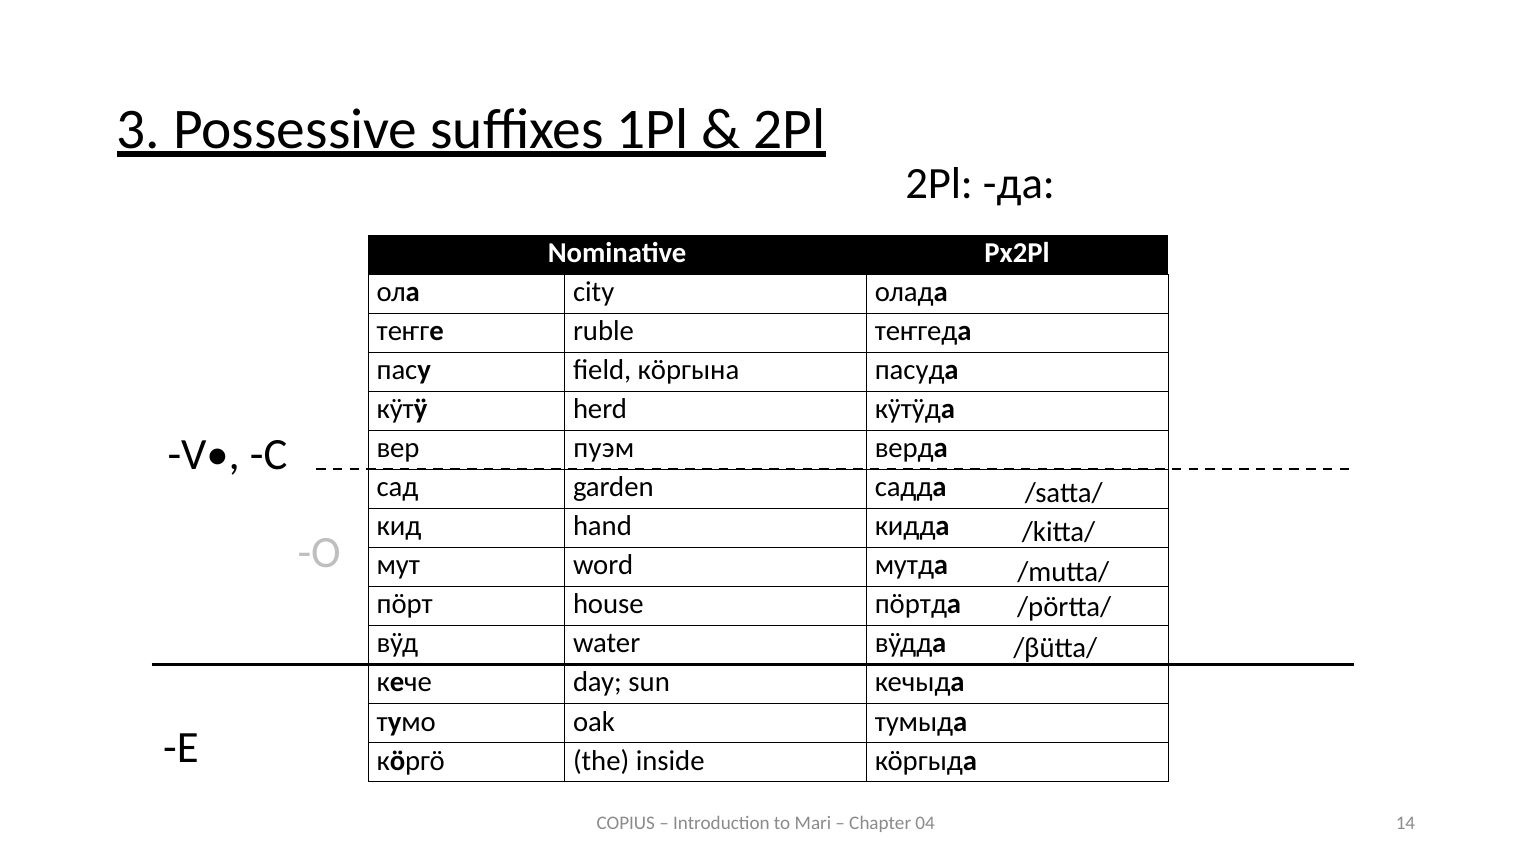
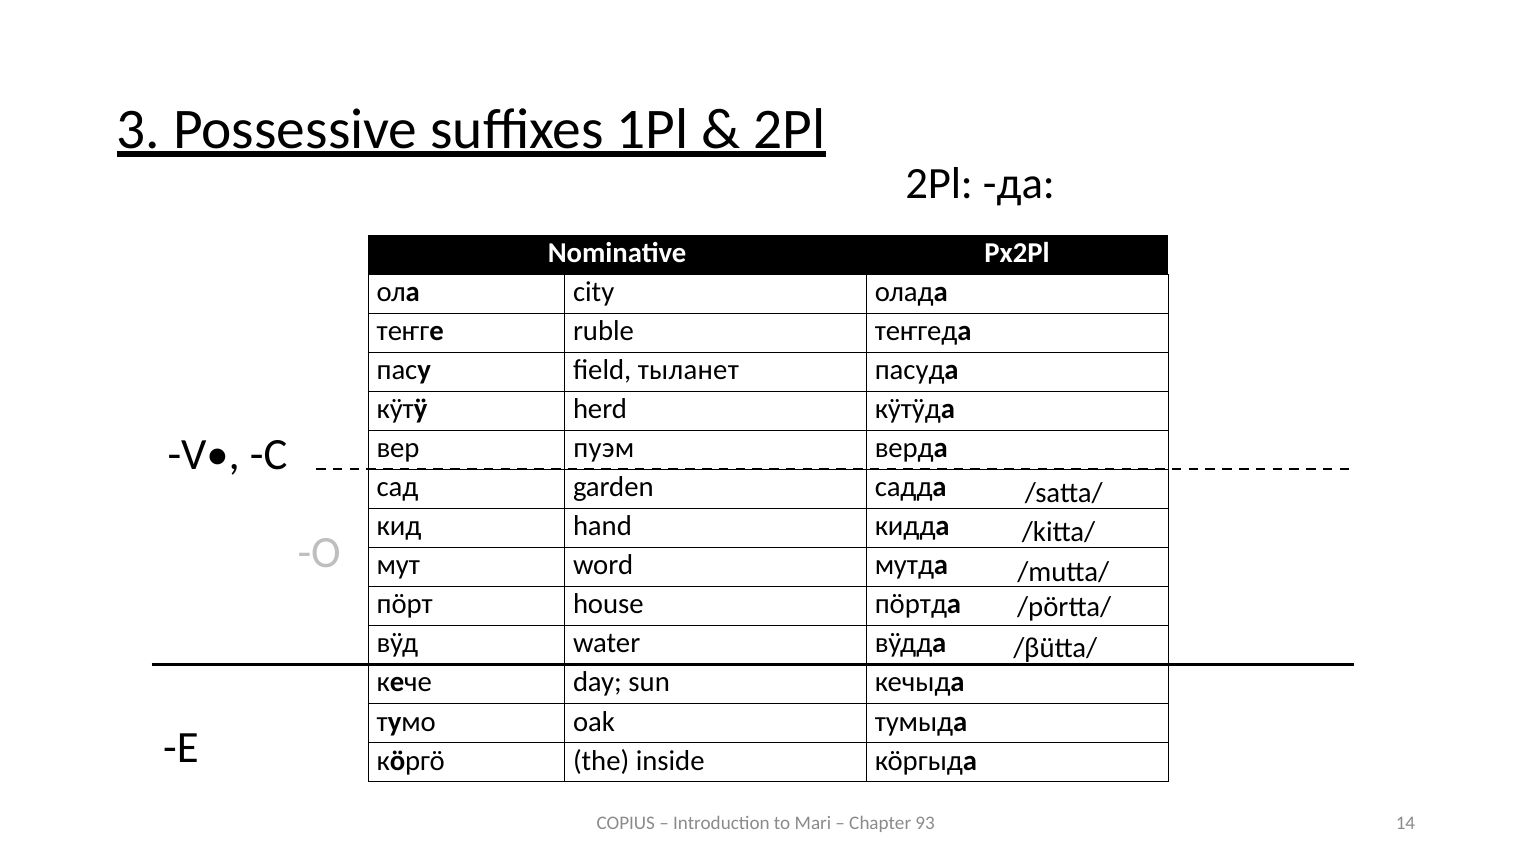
кӧргына: кӧргына -> тыланет
04: 04 -> 93
